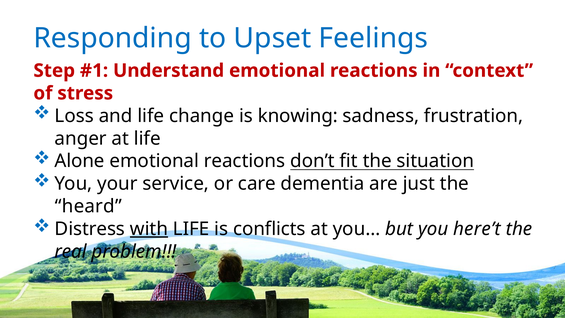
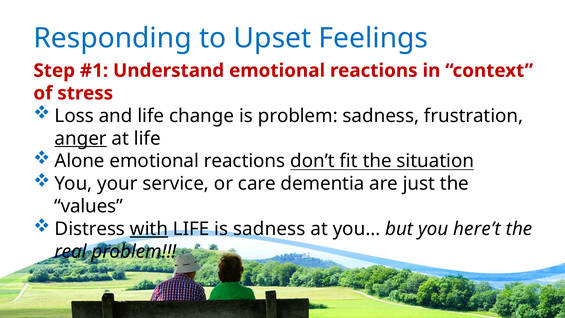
is knowing: knowing -> problem
anger underline: none -> present
heard: heard -> values
is conflicts: conflicts -> sadness
